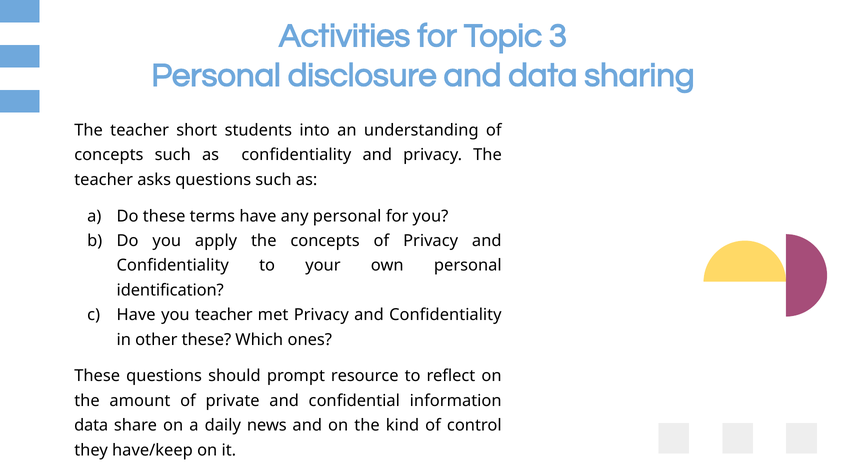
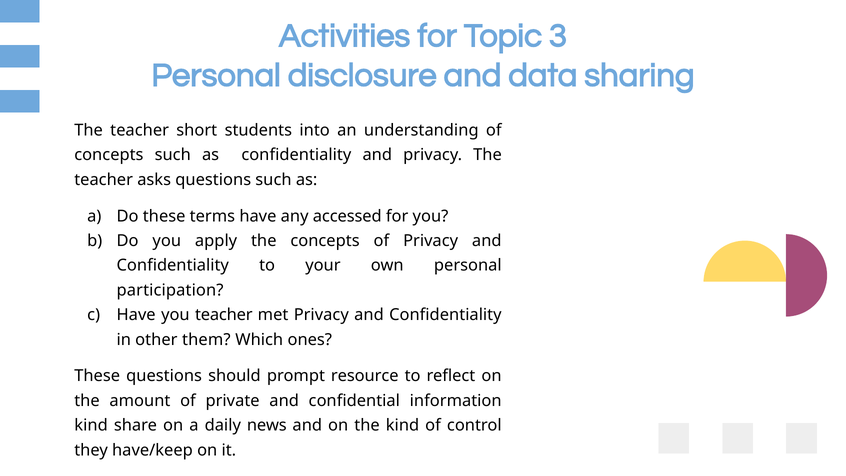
any personal: personal -> accessed
identification: identification -> participation
other these: these -> them
data at (91, 425): data -> kind
